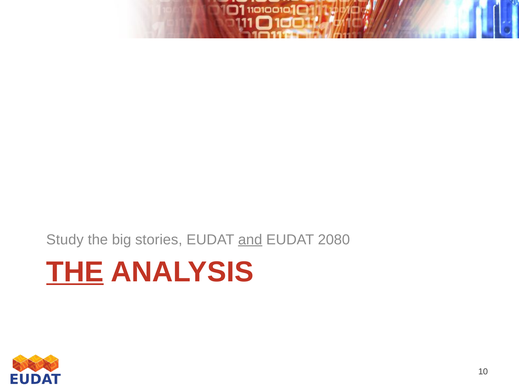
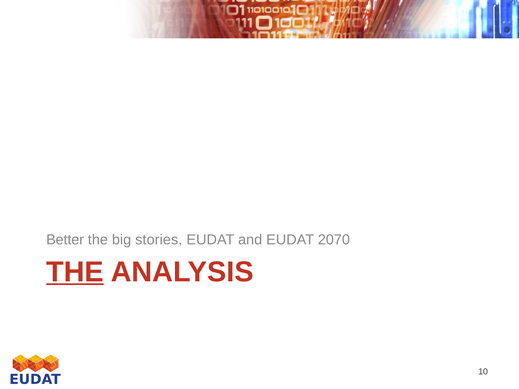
Study: Study -> Better
and underline: present -> none
2080: 2080 -> 2070
